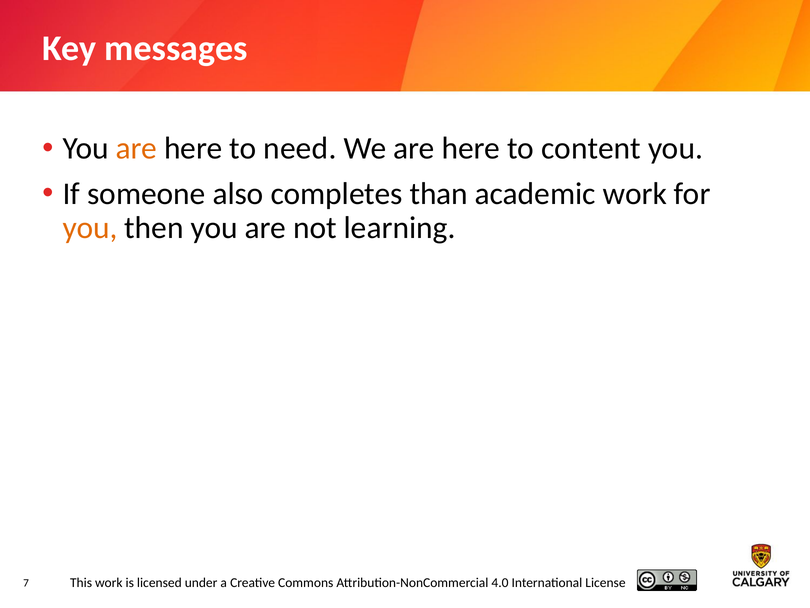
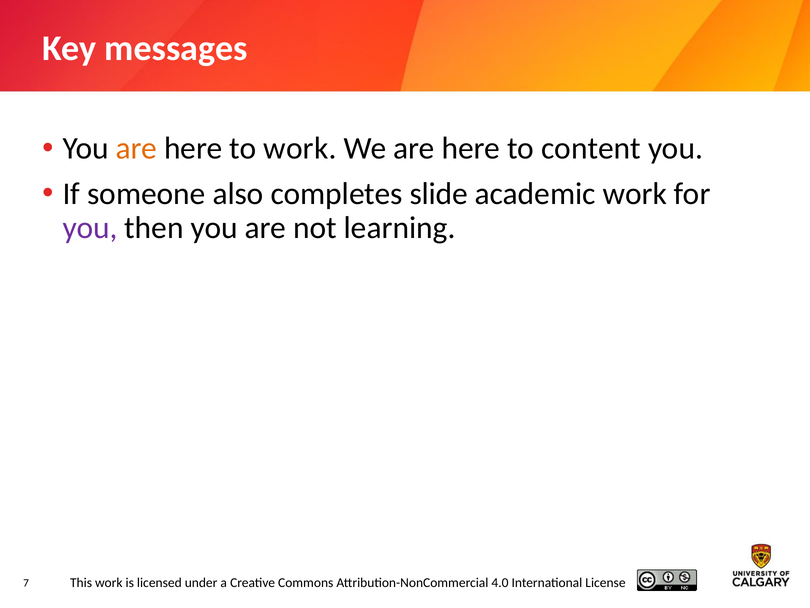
to need: need -> work
than: than -> slide
you at (90, 228) colour: orange -> purple
